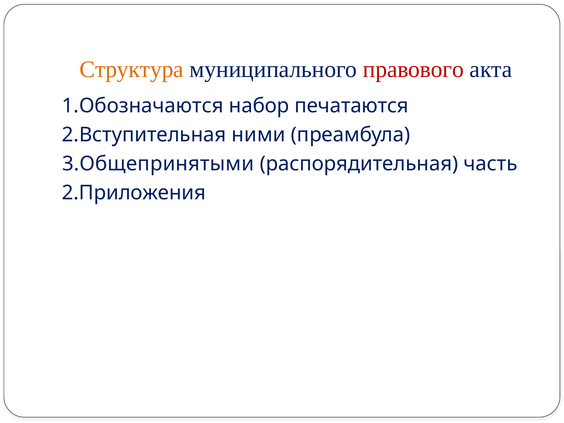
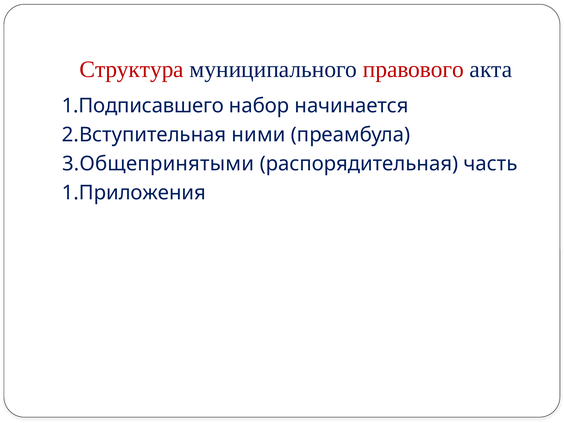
Структура colour: orange -> red
1.Обозначаются: 1.Обозначаются -> 1.Подписавшего
печатаются: печатаются -> начинается
2.Приложения: 2.Приложения -> 1.Приложения
